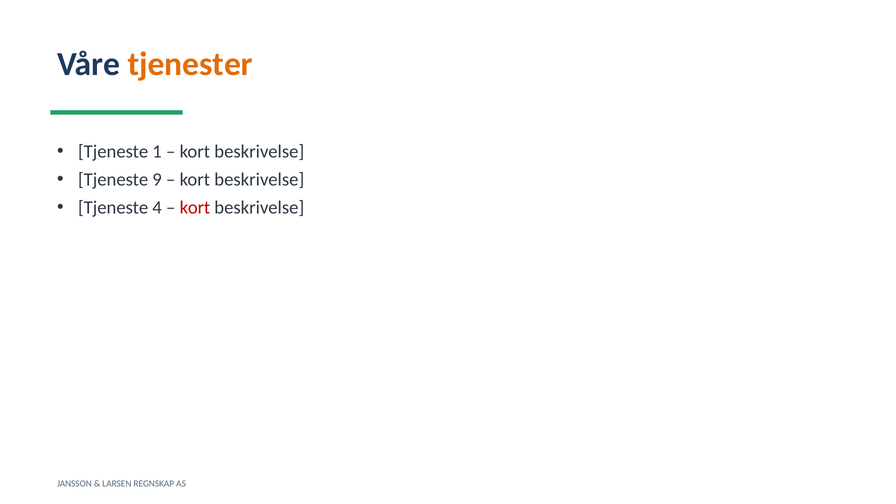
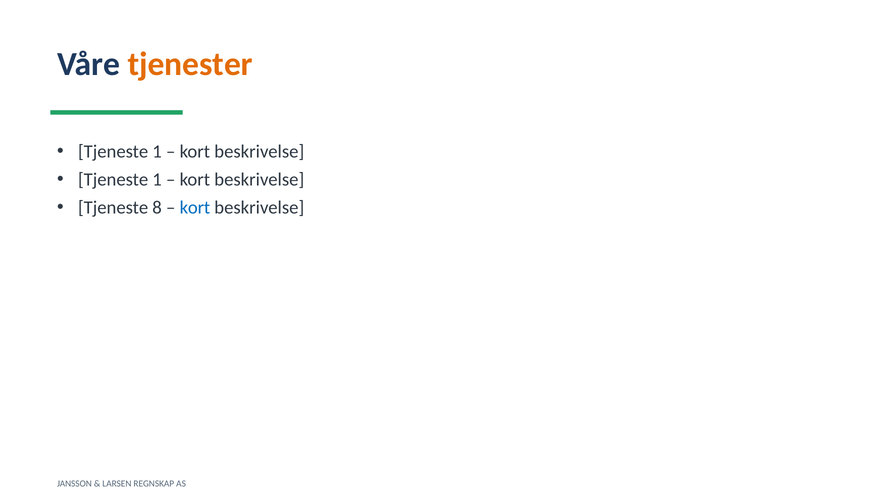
9 at (157, 180): 9 -> 1
4: 4 -> 8
kort at (195, 208) colour: red -> blue
